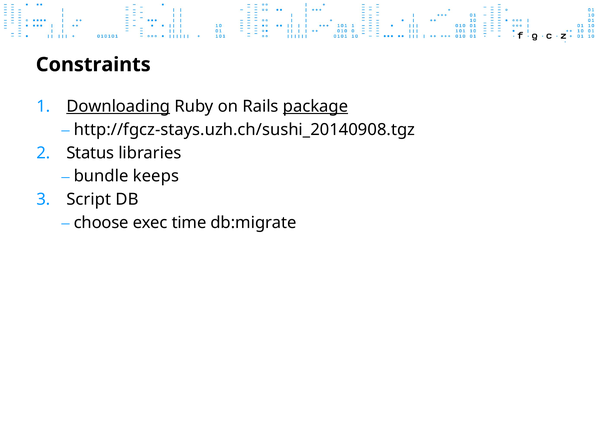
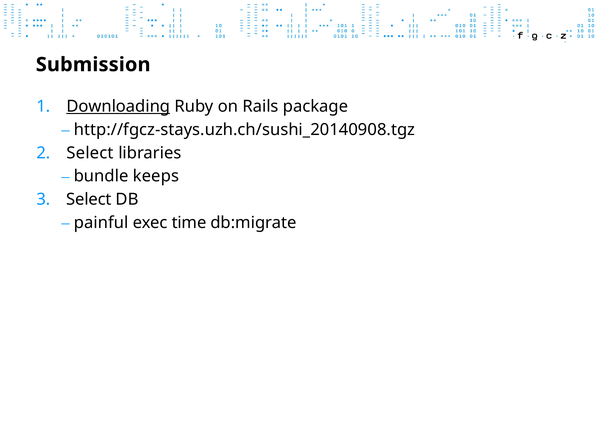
Constraints: Constraints -> Submission
package underline: present -> none
Status at (90, 153): Status -> Select
Script at (89, 199): Script -> Select
choose: choose -> painful
